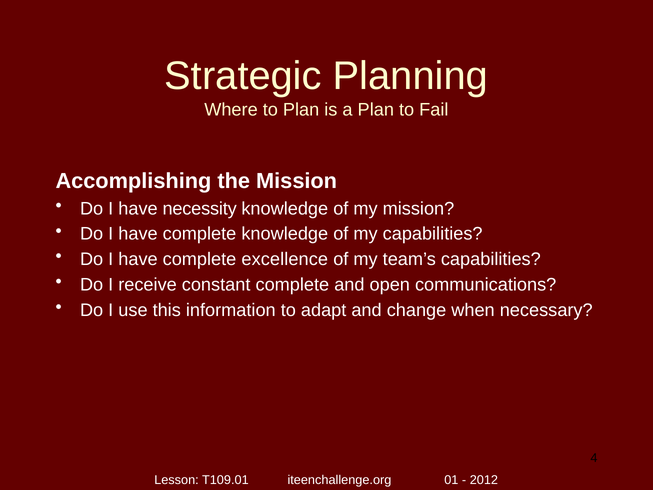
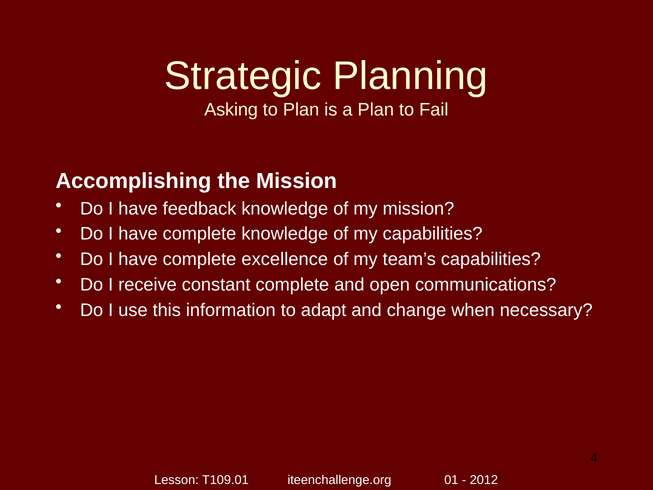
Where: Where -> Asking
necessity: necessity -> feedback
